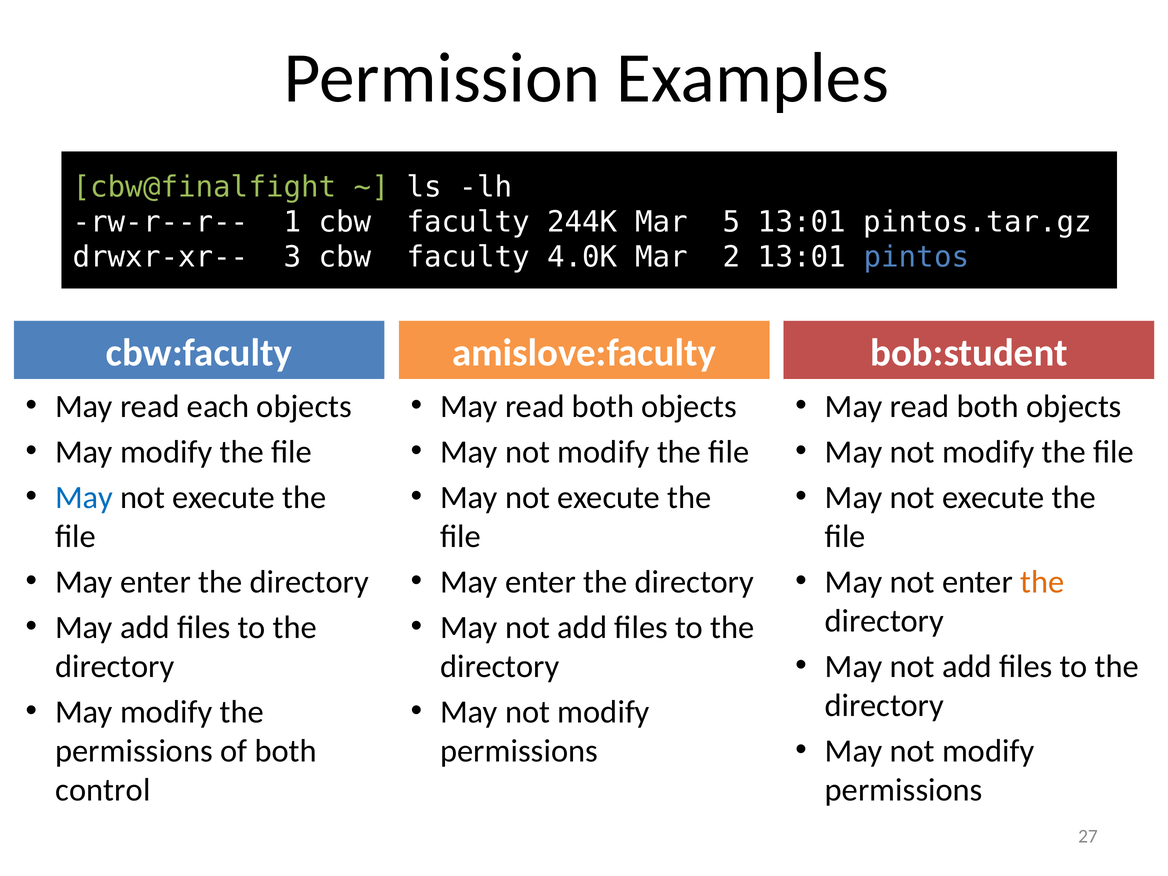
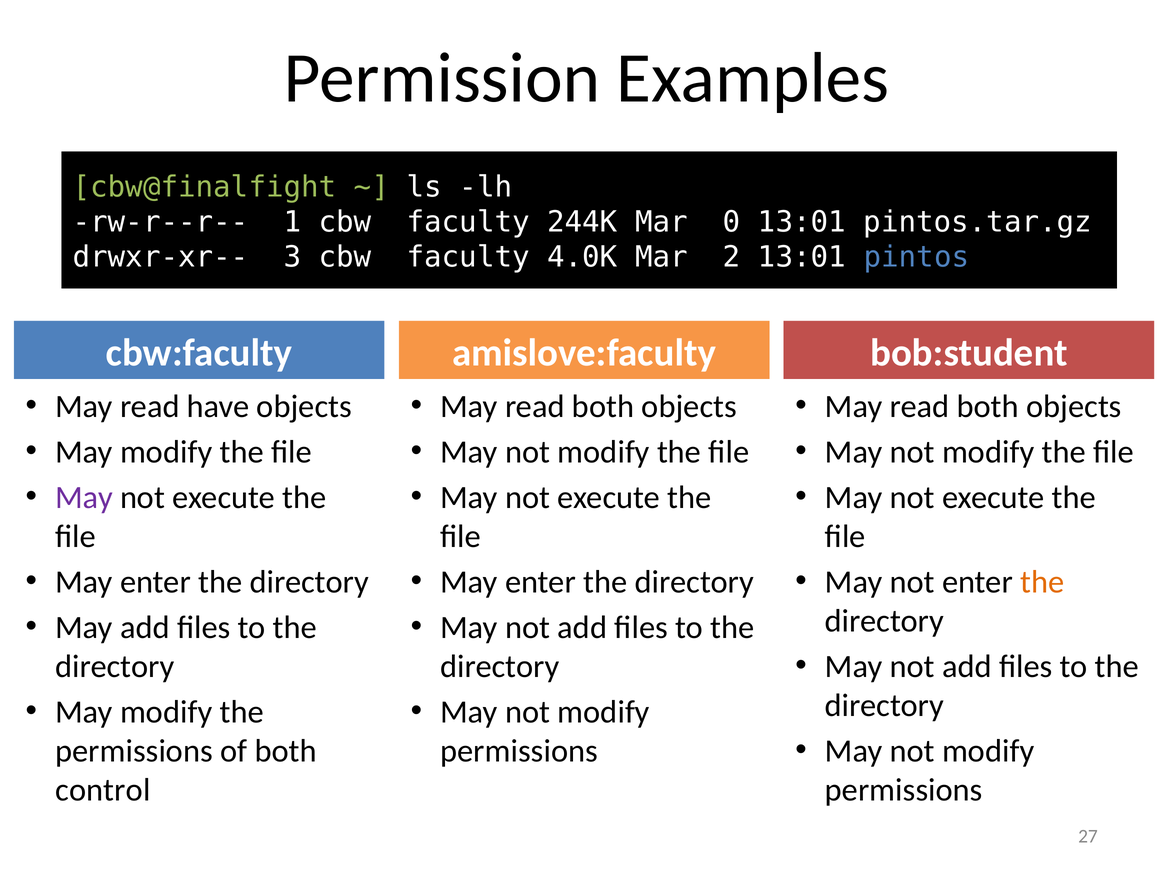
5: 5 -> 0
each: each -> have
May at (84, 498) colour: blue -> purple
